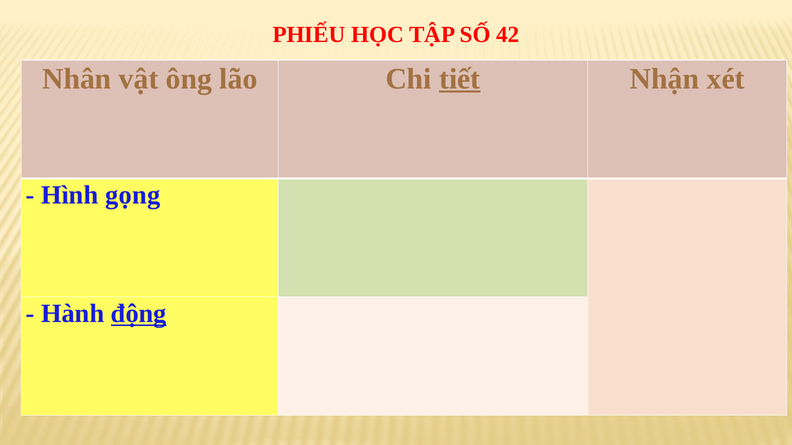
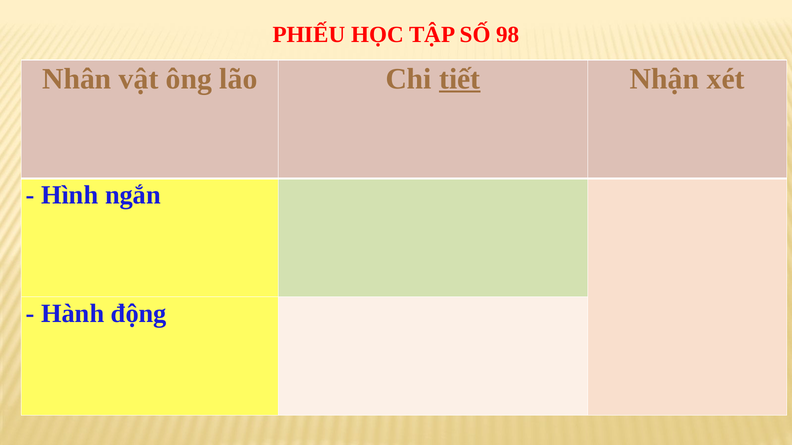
42: 42 -> 98
gọng: gọng -> ngắn
động underline: present -> none
